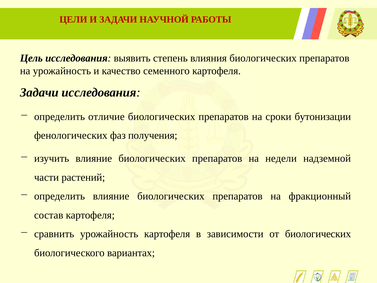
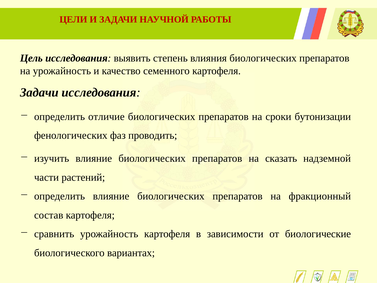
получения: получения -> проводить
недели: недели -> сказать
от биологических: биологических -> биологические
